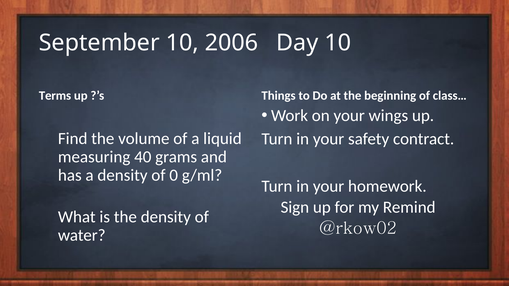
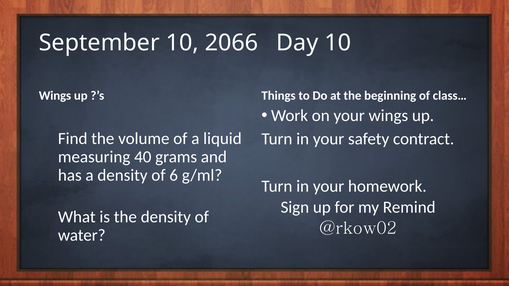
2006: 2006 -> 2066
Terms at (55, 96): Terms -> Wings
0: 0 -> 6
